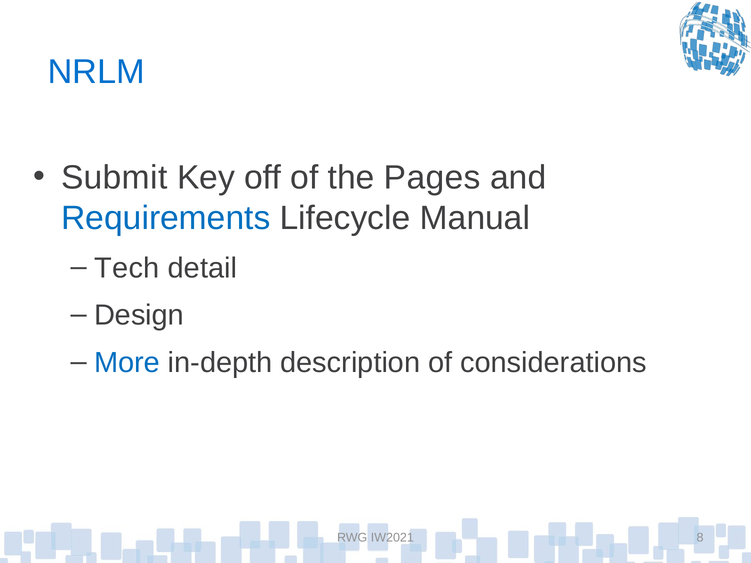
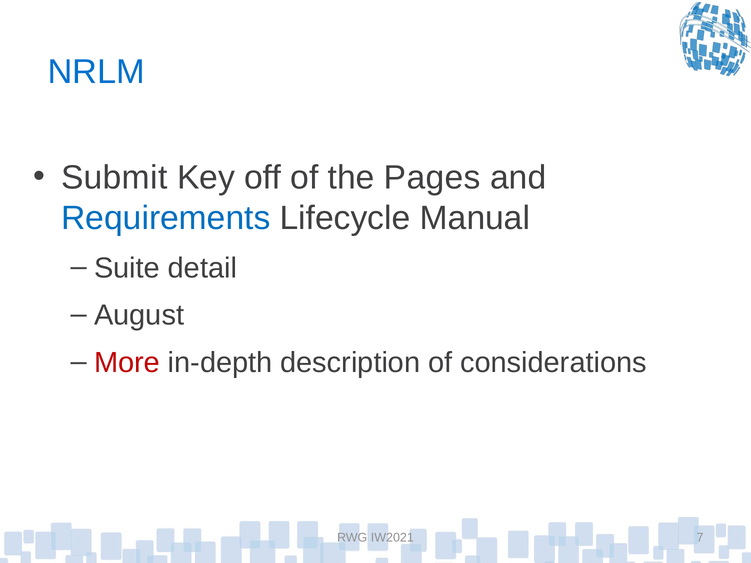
Tech: Tech -> Suite
Design: Design -> August
More colour: blue -> red
8: 8 -> 7
